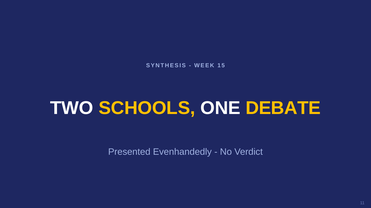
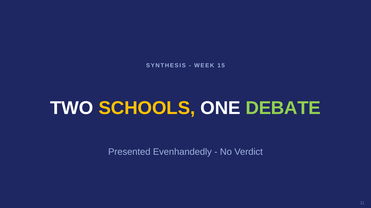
DEBATE colour: yellow -> light green
